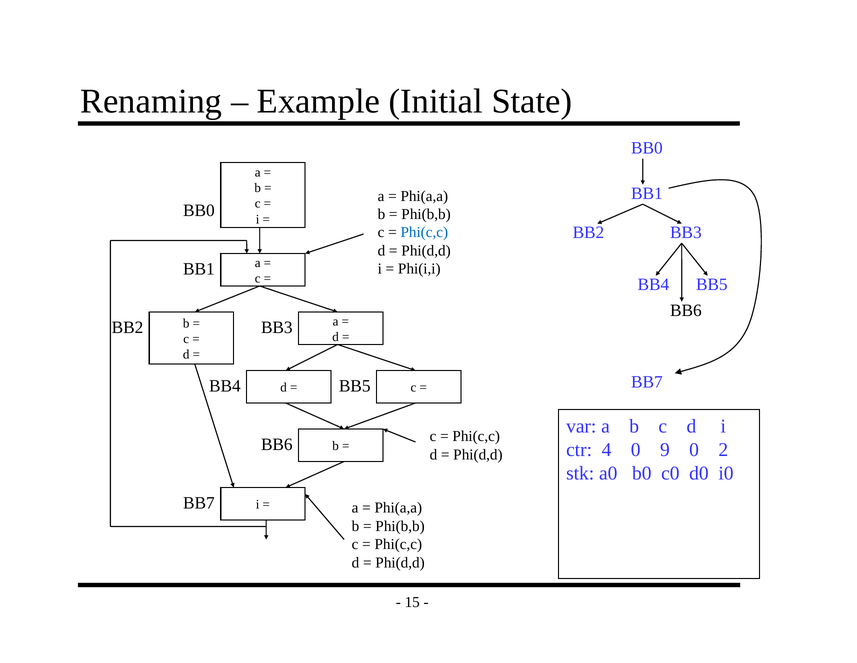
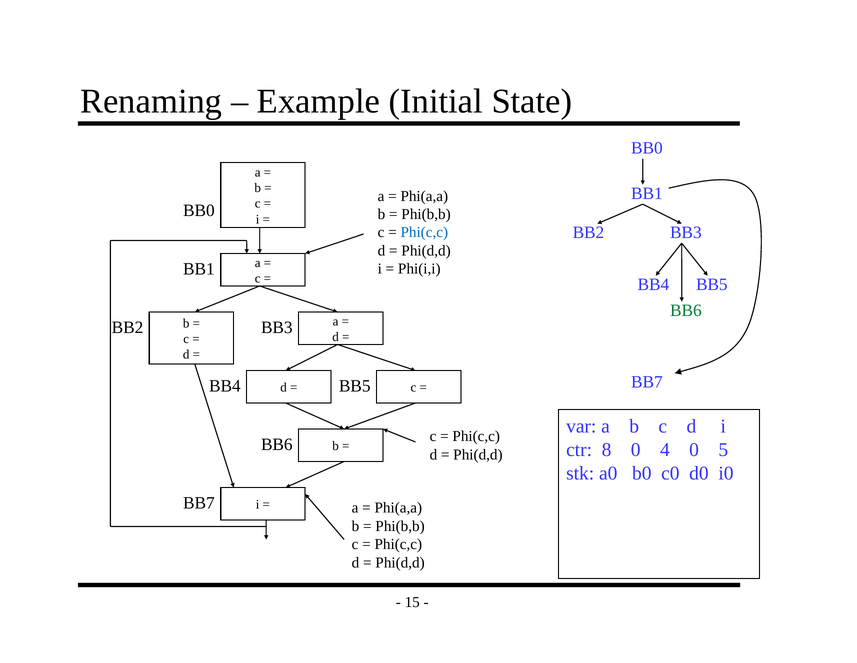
BB6 at (686, 310) colour: black -> green
4: 4 -> 8
9: 9 -> 4
2: 2 -> 5
